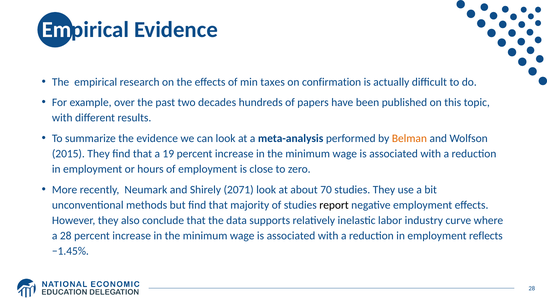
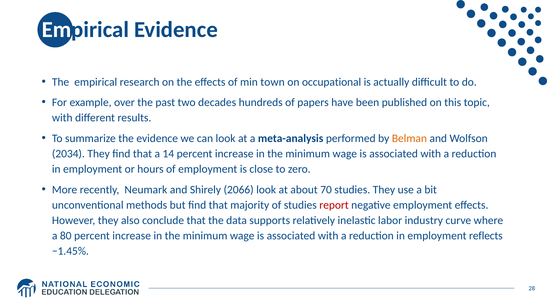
taxes: taxes -> town
confirmation: confirmation -> occupational
2015: 2015 -> 2034
19: 19 -> 14
2071: 2071 -> 2066
report colour: black -> red
a 28: 28 -> 80
